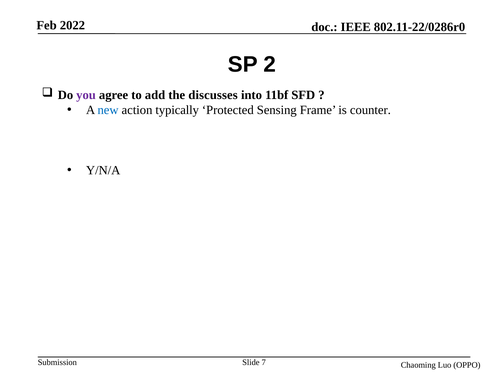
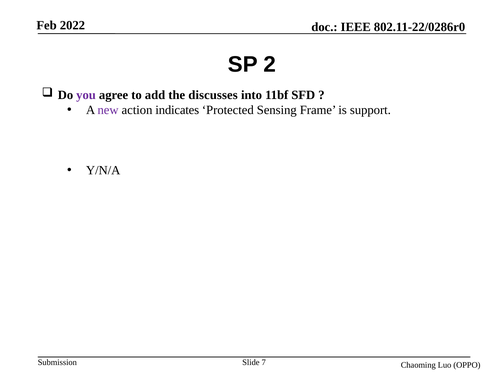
new colour: blue -> purple
typically: typically -> indicates
counter: counter -> support
